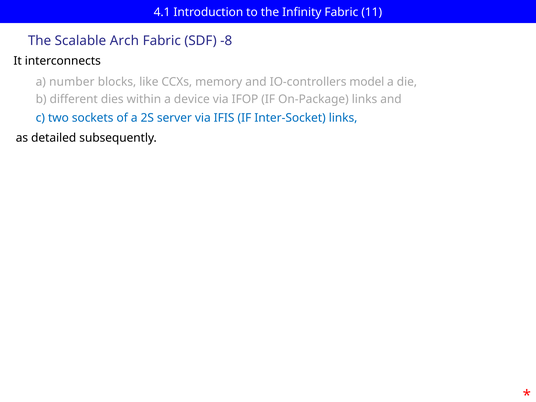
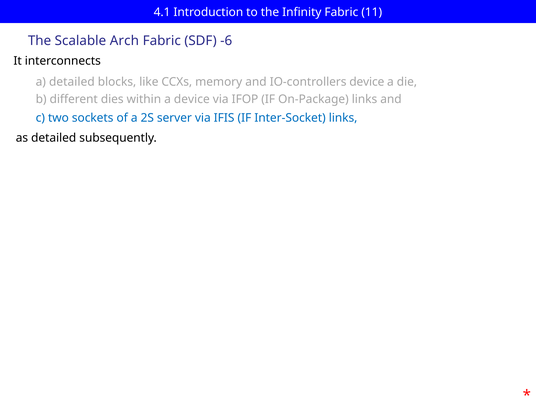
-8: -8 -> -6
a number: number -> detailed
IO-controllers model: model -> device
